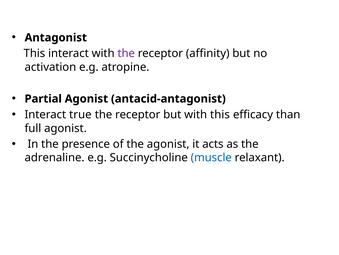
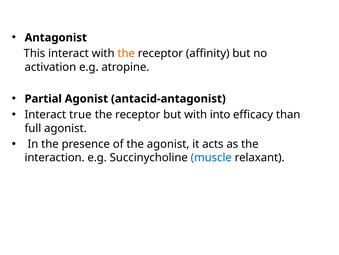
the at (126, 53) colour: purple -> orange
with this: this -> into
adrenaline: adrenaline -> interaction
